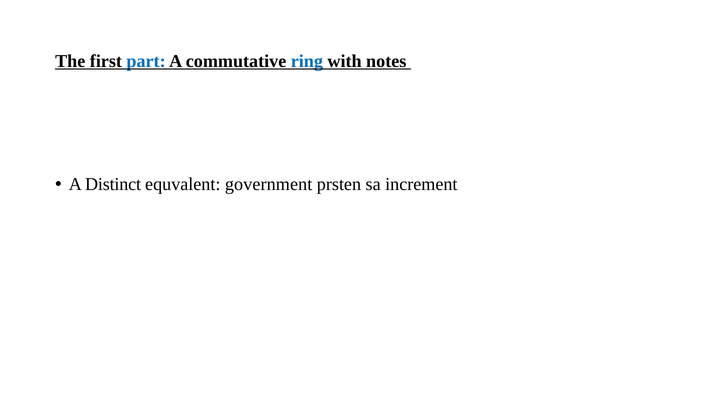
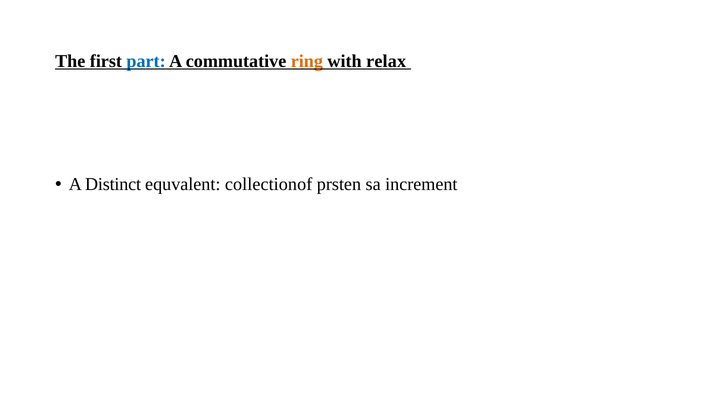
ring colour: blue -> orange
notes: notes -> relax
government: government -> collectionof
